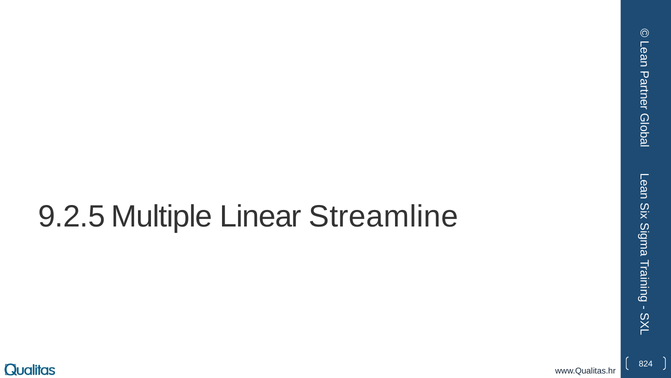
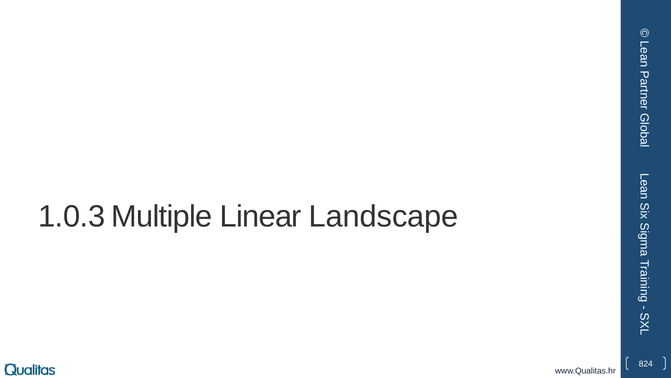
9.2.5: 9.2.5 -> 1.0.3
Streamline: Streamline -> Landscape
